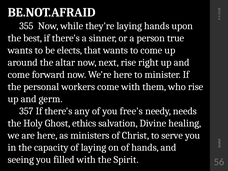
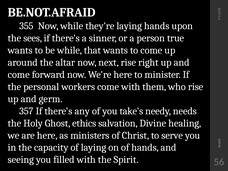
best: best -> sees
be elects: elects -> while
free's: free's -> take's
